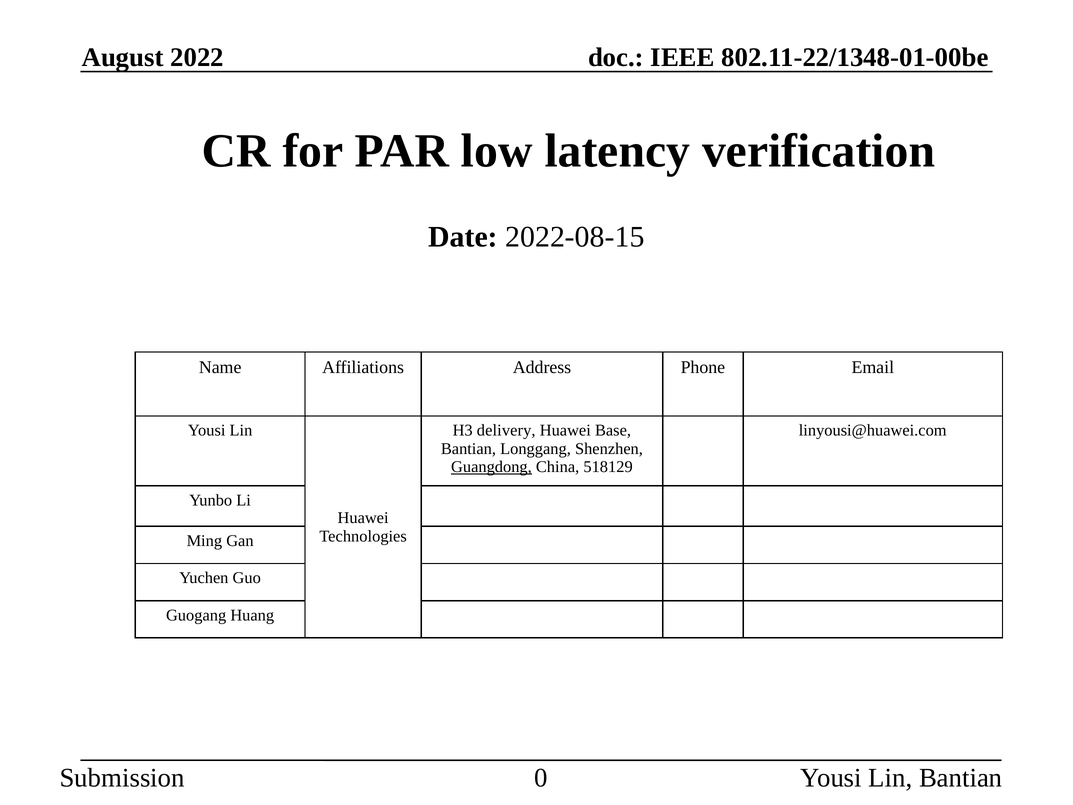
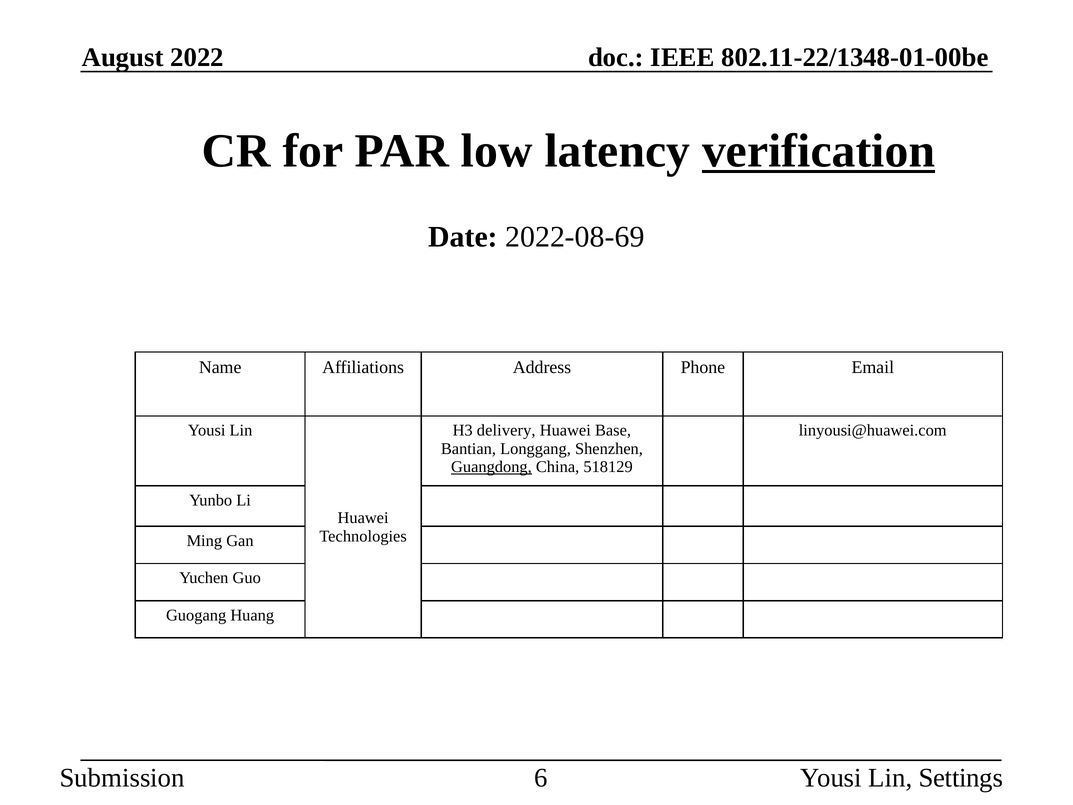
verification underline: none -> present
2022-08-15: 2022-08-15 -> 2022-08-69
0: 0 -> 6
Lin Bantian: Bantian -> Settings
